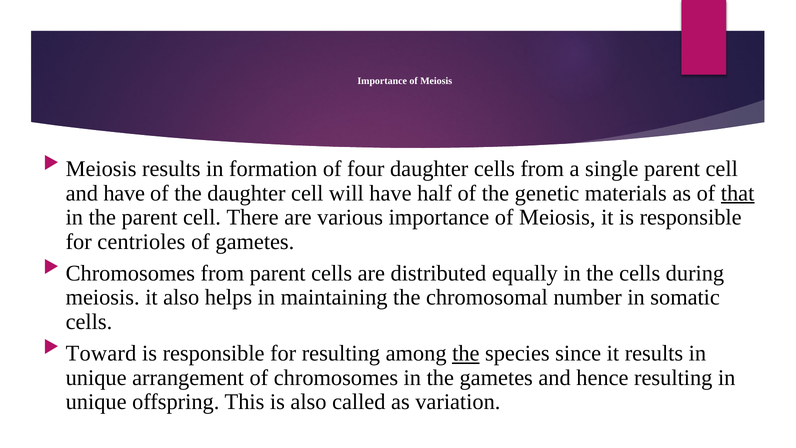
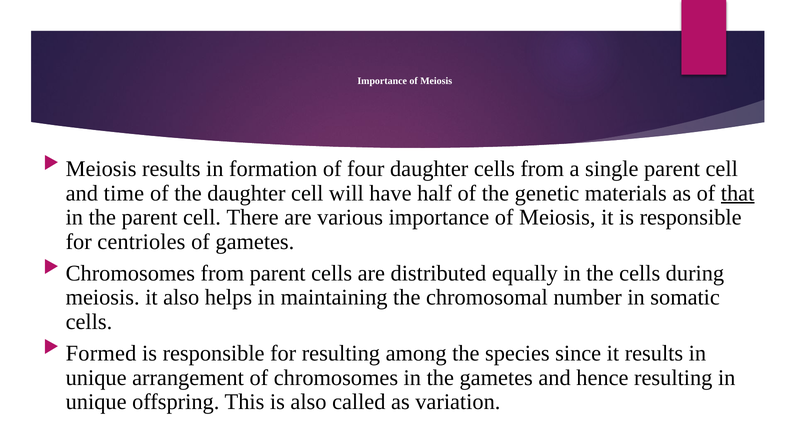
and have: have -> time
Toward: Toward -> Formed
the at (466, 353) underline: present -> none
